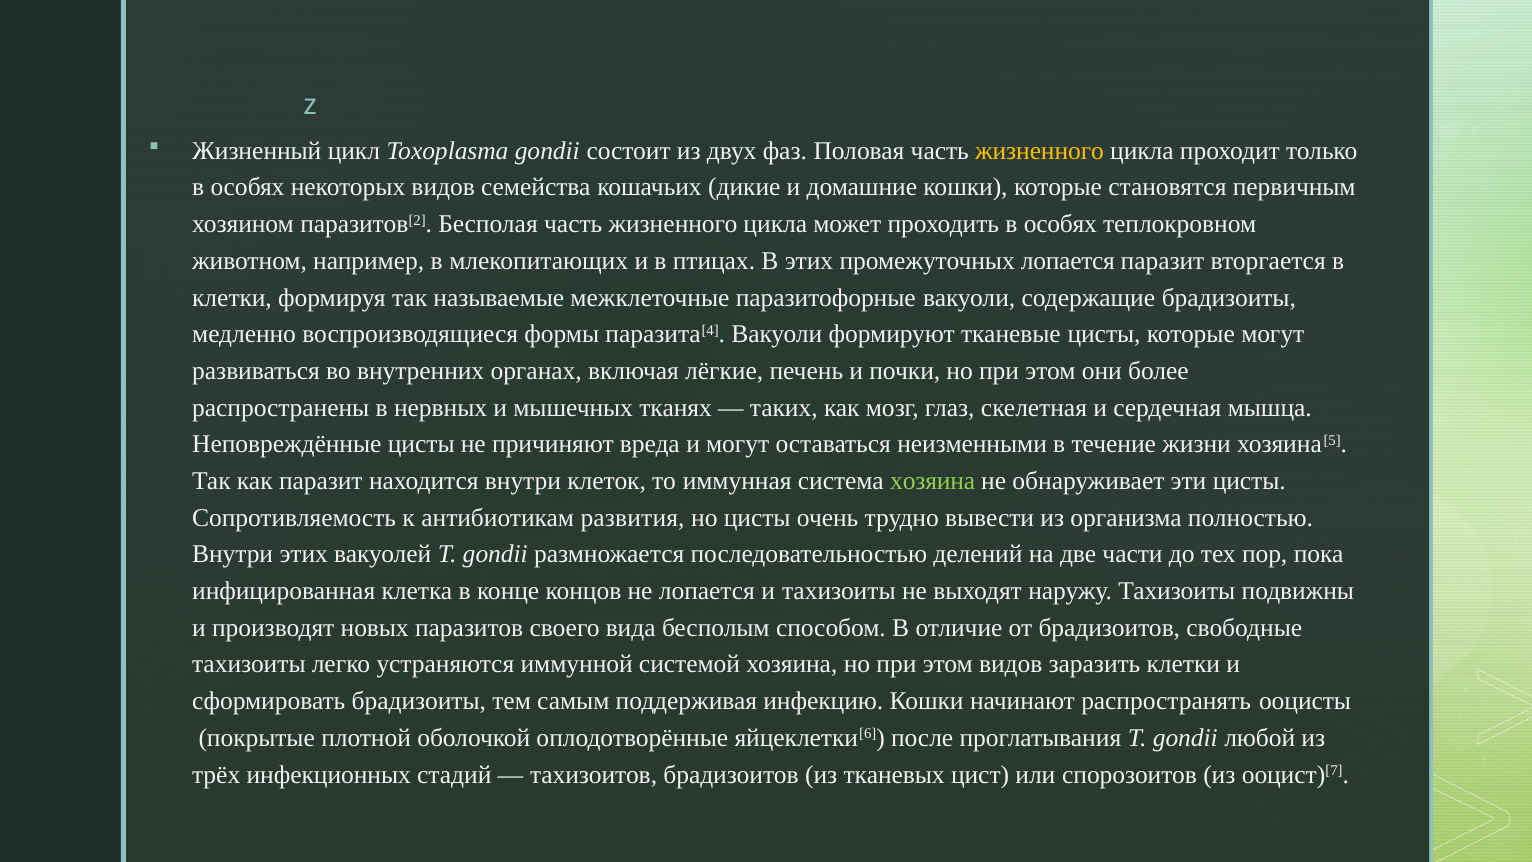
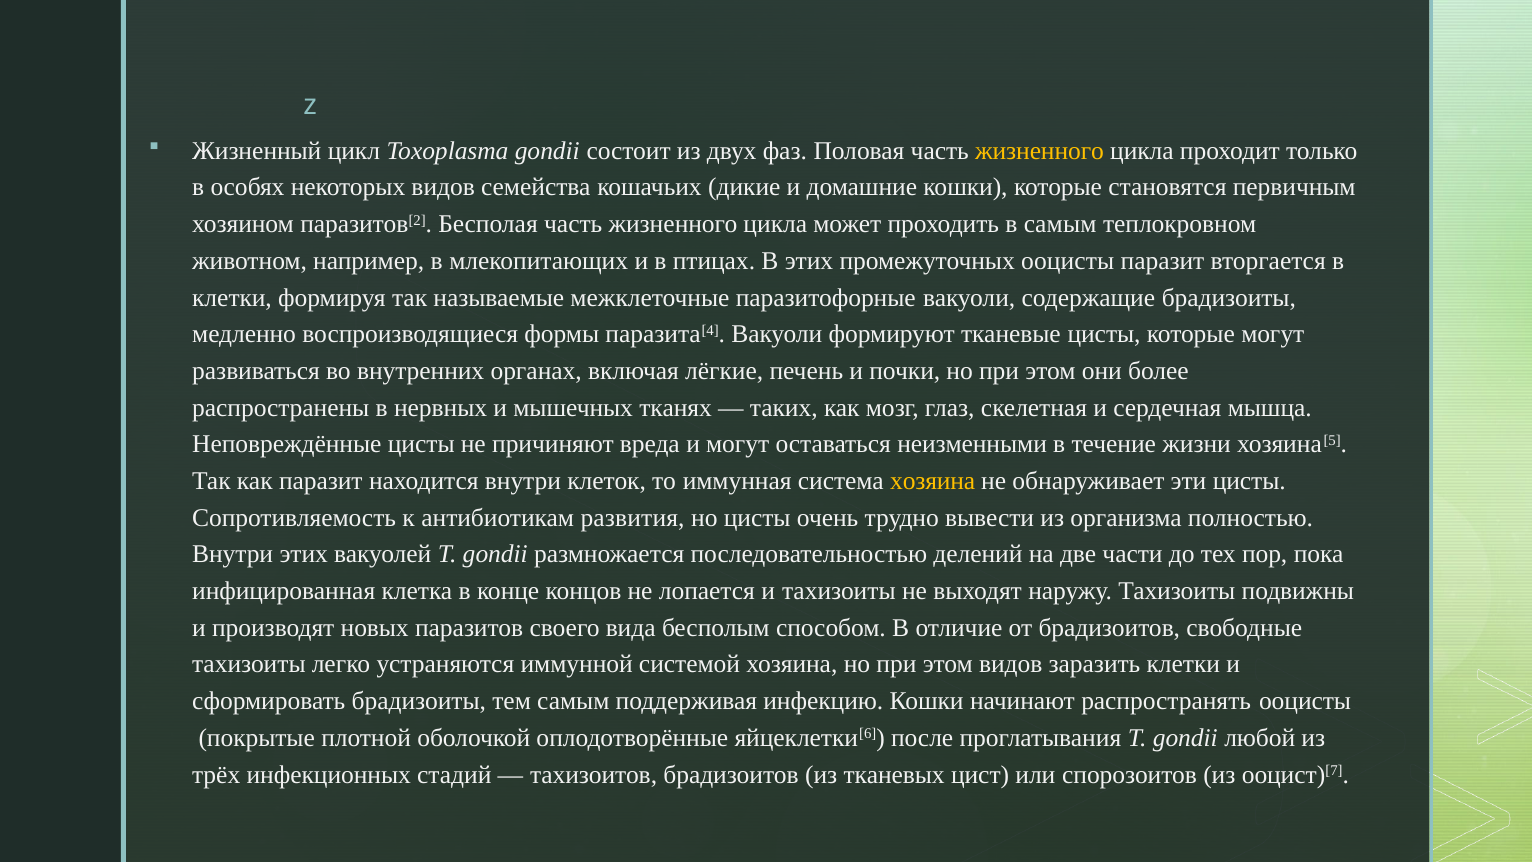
проходить в особях: особях -> самым
промежуточных лопается: лопается -> ооцисты
хозяина at (933, 481) colour: light green -> yellow
